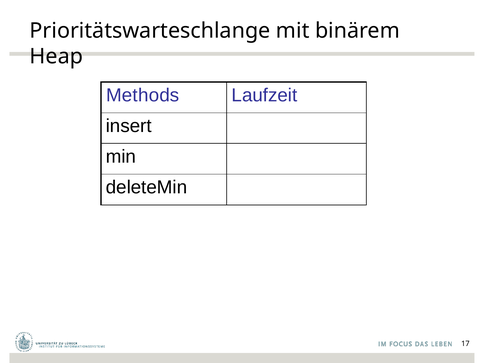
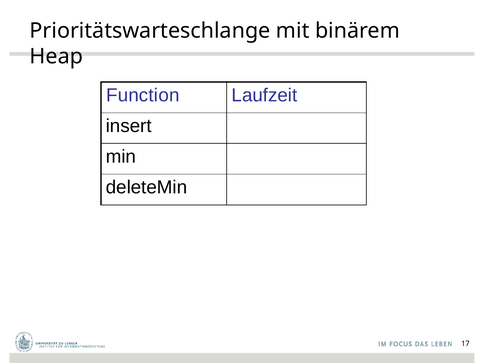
Methods: Methods -> Function
